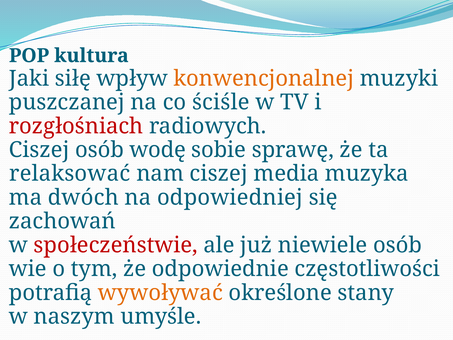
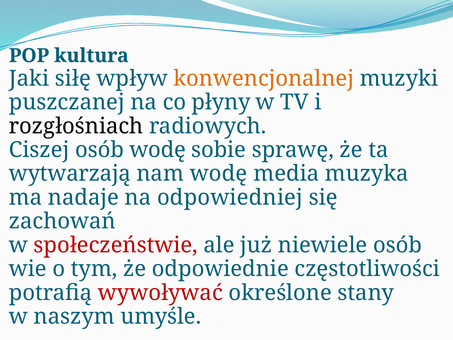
ściśle: ściśle -> płyny
rozgłośniach colour: red -> black
relaksować: relaksować -> wytwarzają
nam ciszej: ciszej -> wodę
dwóch: dwóch -> nadaje
wywoływać colour: orange -> red
